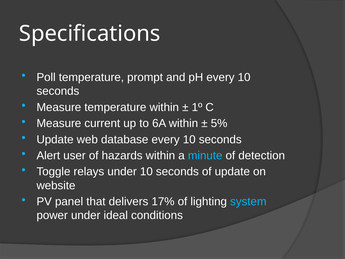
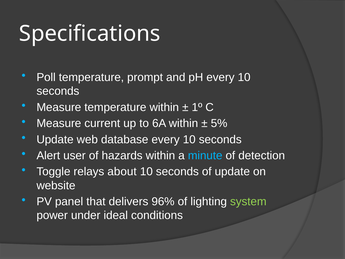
relays under: under -> about
17%: 17% -> 96%
system colour: light blue -> light green
